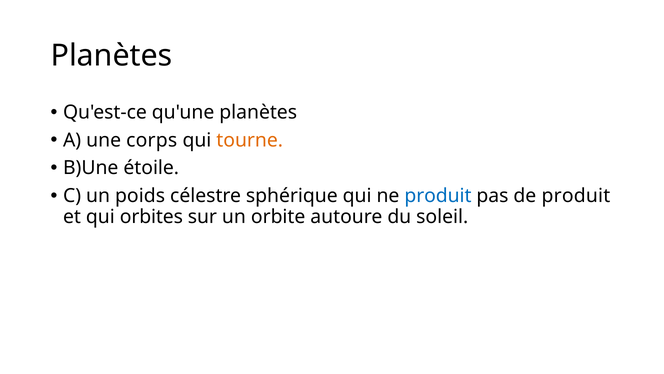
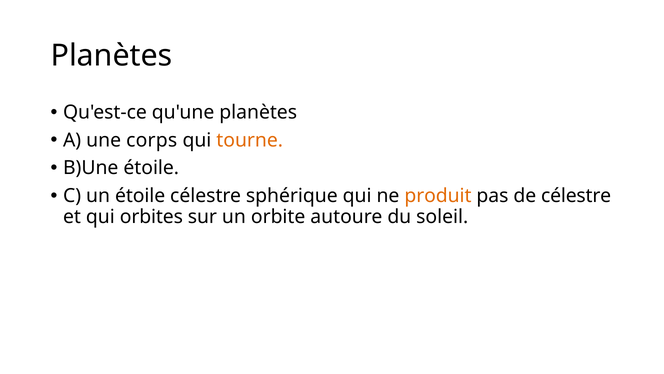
un poids: poids -> étoile
produit at (438, 196) colour: blue -> orange
de produit: produit -> célestre
